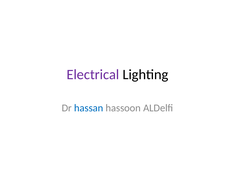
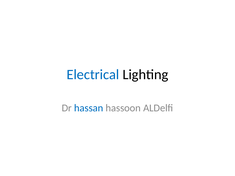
Electrical colour: purple -> blue
